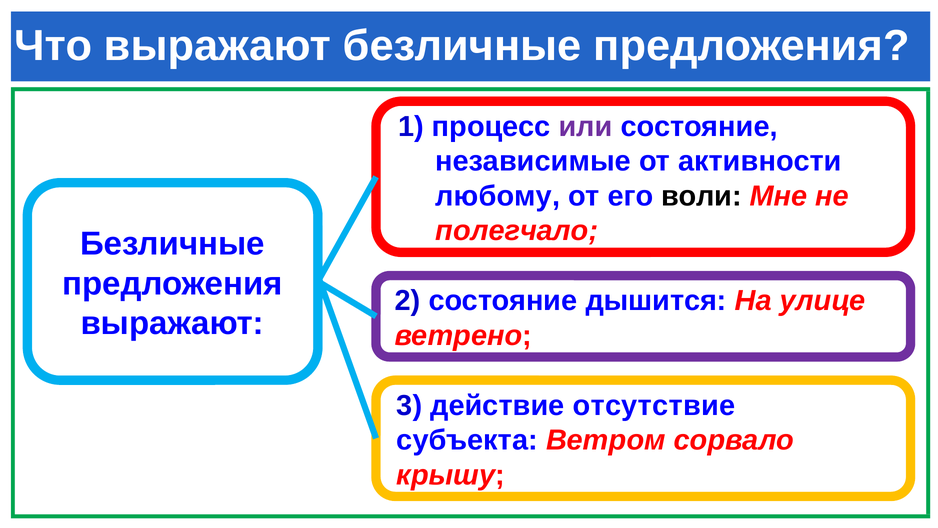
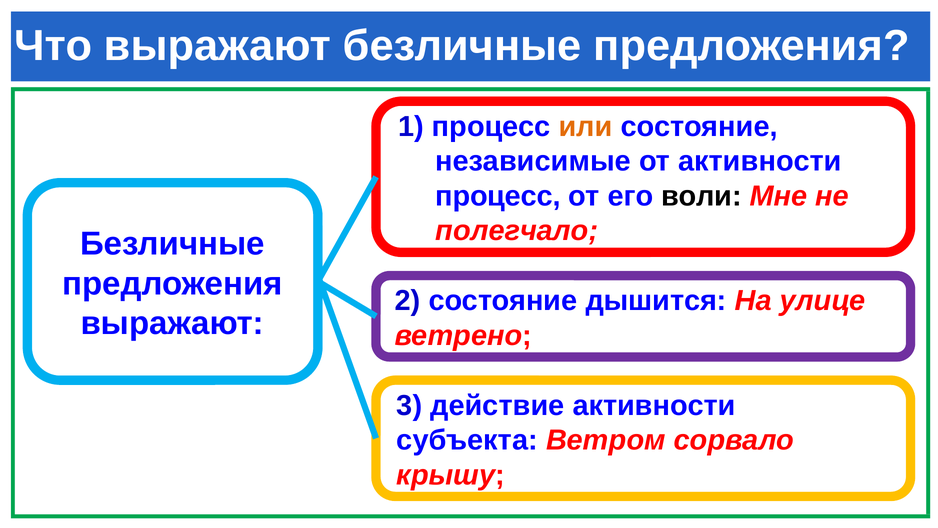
или colour: purple -> orange
любому at (498, 196): любому -> процесс
действие отсутствие: отсутствие -> активности
